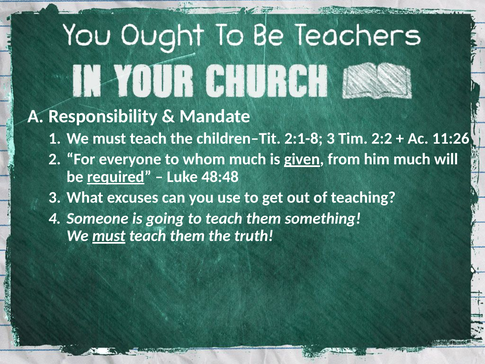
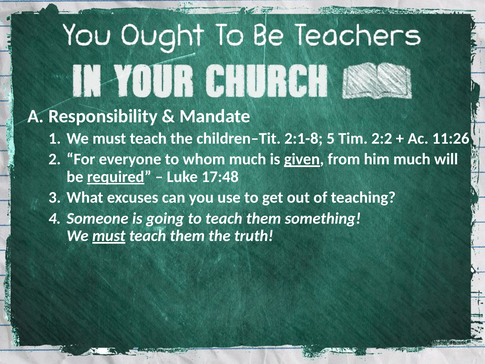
2:1-8 3: 3 -> 5
48:48: 48:48 -> 17:48
